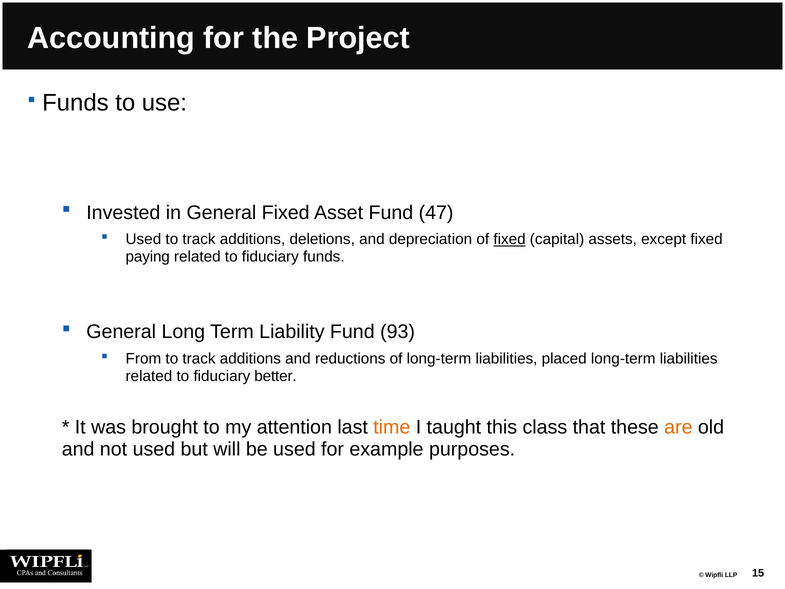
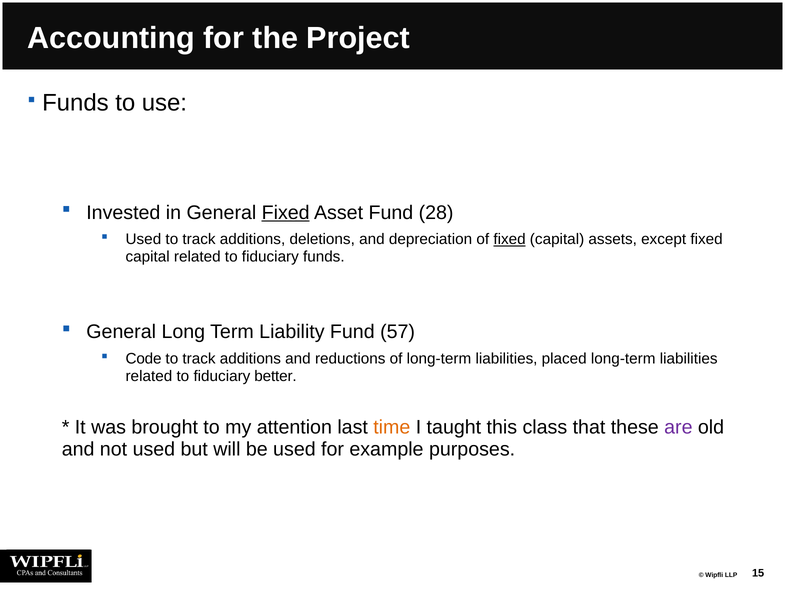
Fixed at (286, 213) underline: none -> present
47: 47 -> 28
paying at (148, 257): paying -> capital
93: 93 -> 57
From: From -> Code
are colour: orange -> purple
